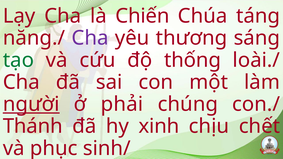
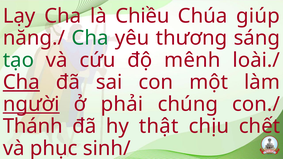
Chiến: Chiến -> Chiều
táng: táng -> giúp
Cha at (90, 38) colour: purple -> green
thống: thống -> mênh
Cha at (21, 82) underline: none -> present
xinh: xinh -> thật
